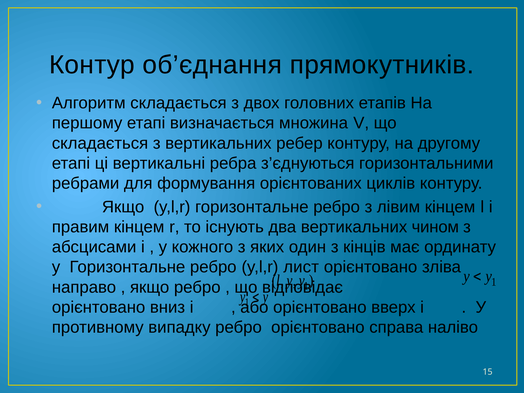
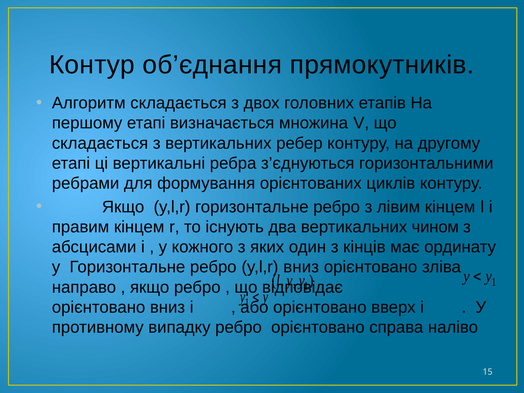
y,l,r лист: лист -> вниз
